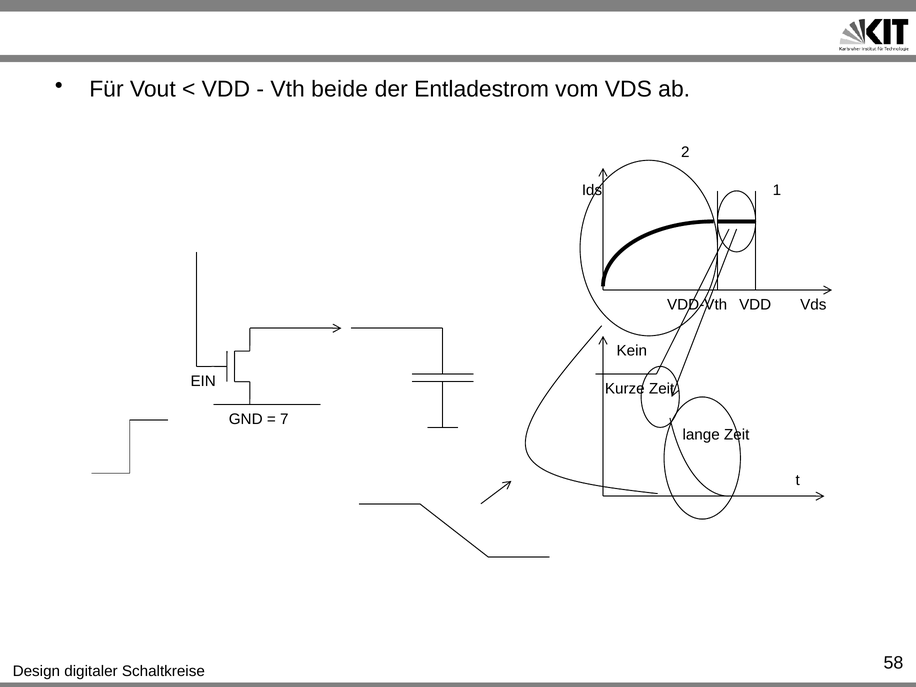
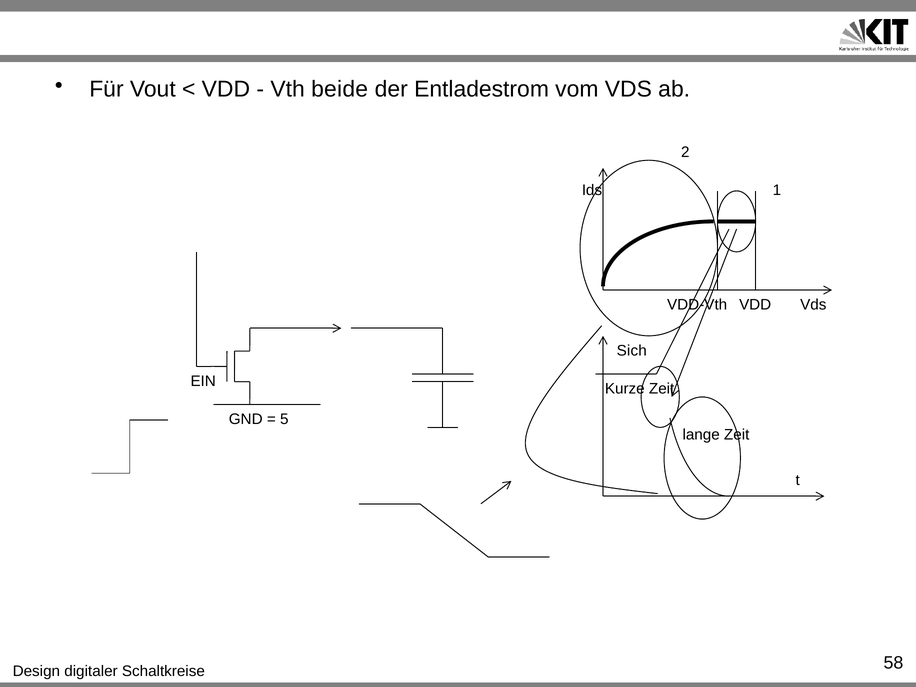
Kein: Kein -> Sich
7: 7 -> 5
